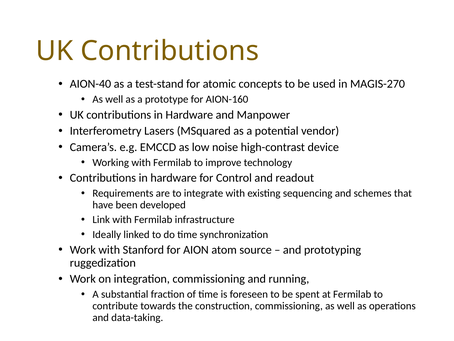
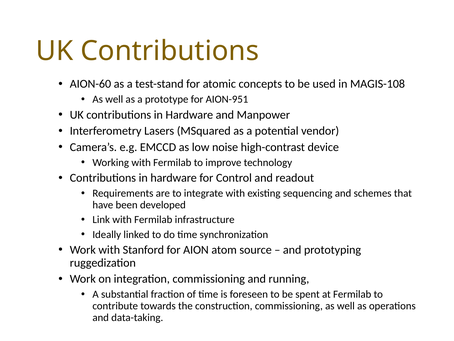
AION-40: AION-40 -> AION-60
MAGIS-270: MAGIS-270 -> MAGIS-108
AION-160: AION-160 -> AION-951
